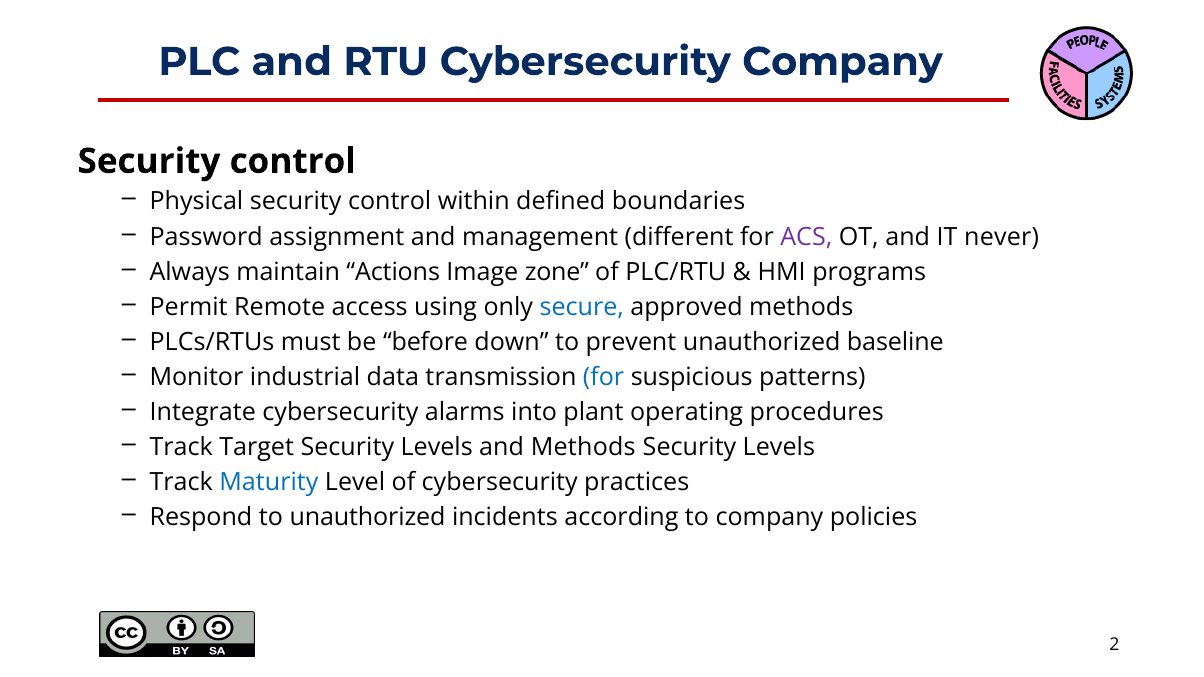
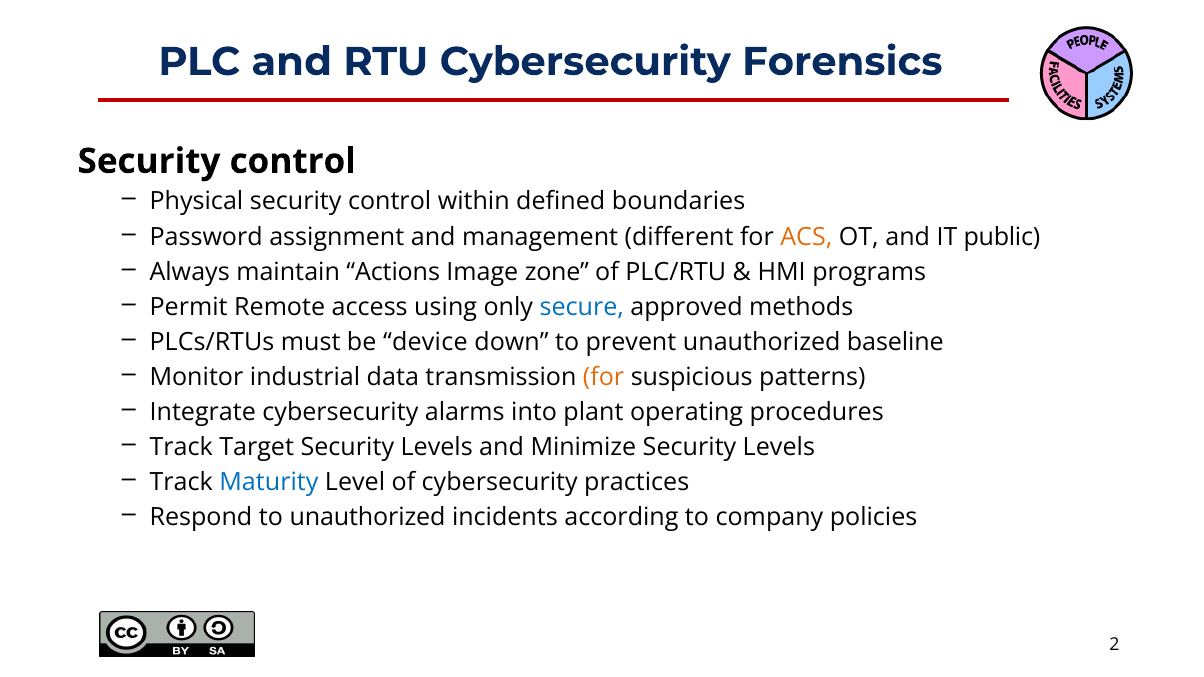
Cybersecurity Company: Company -> Forensics
ACS colour: purple -> orange
never: never -> public
before: before -> device
for at (604, 377) colour: blue -> orange
and Methods: Methods -> Minimize
